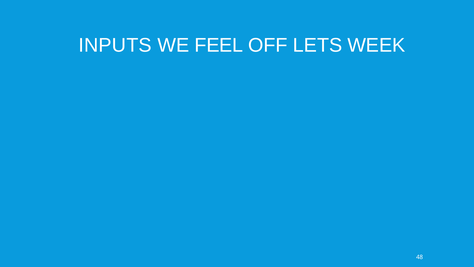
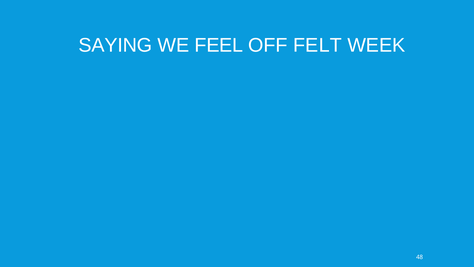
INPUTS: INPUTS -> SAYING
LETS: LETS -> FELT
